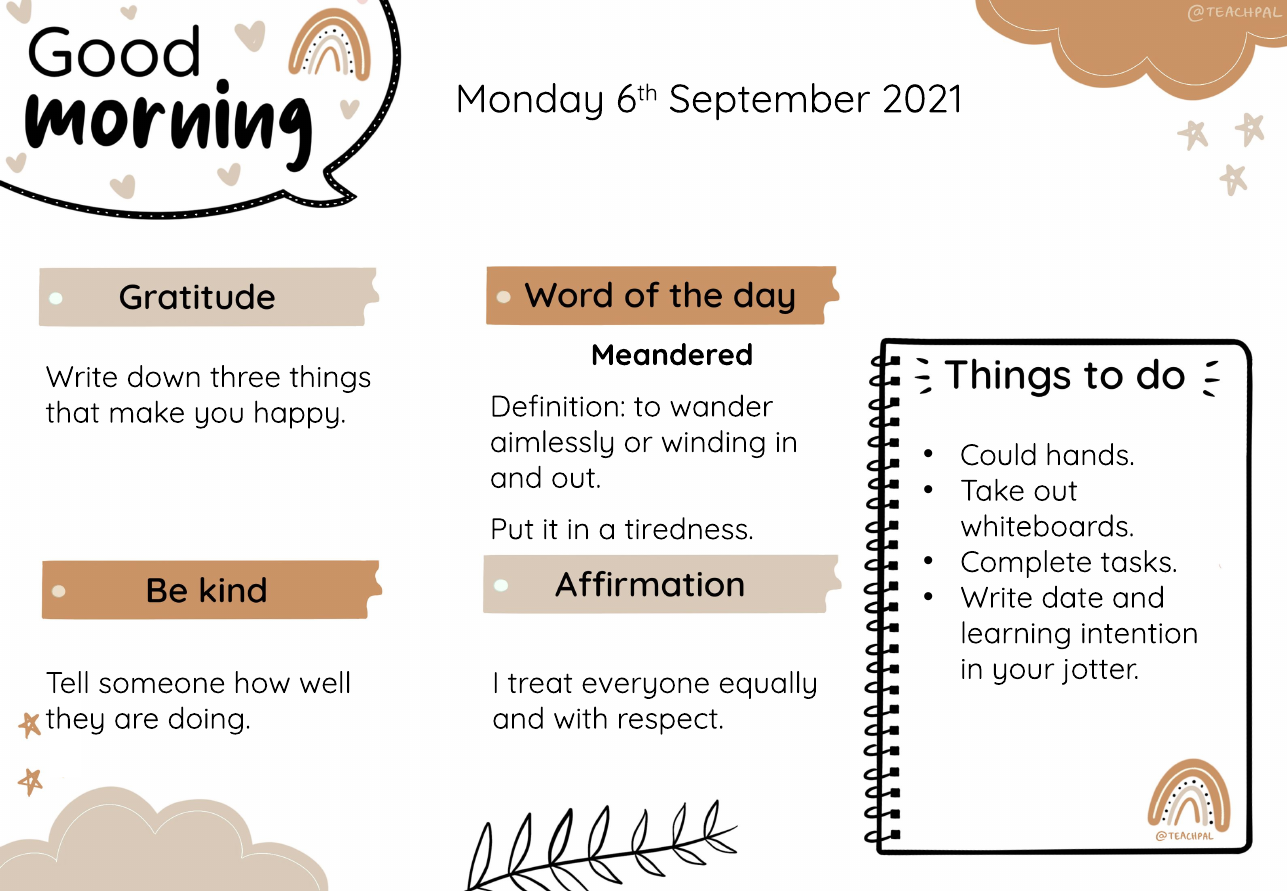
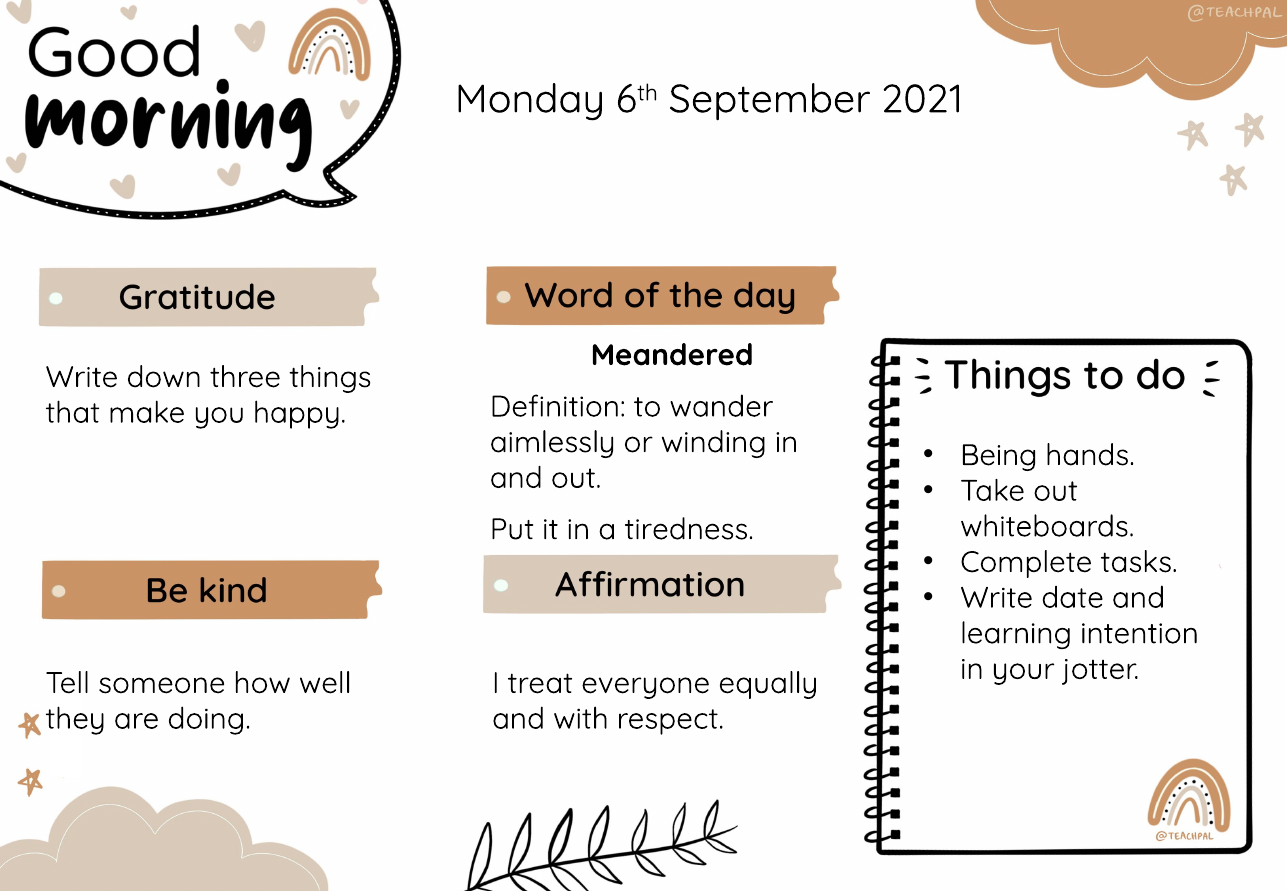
Could: Could -> Being
